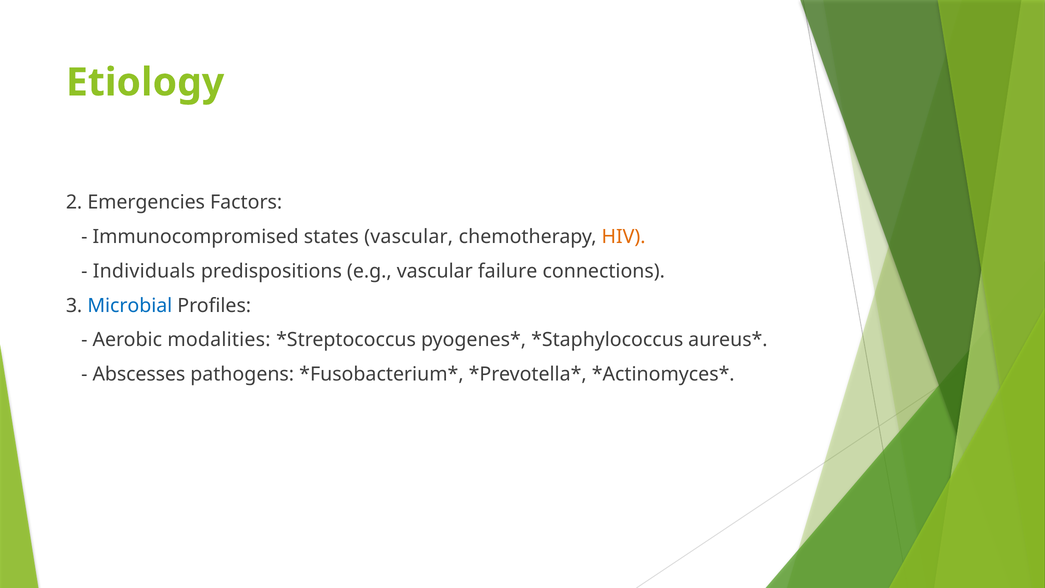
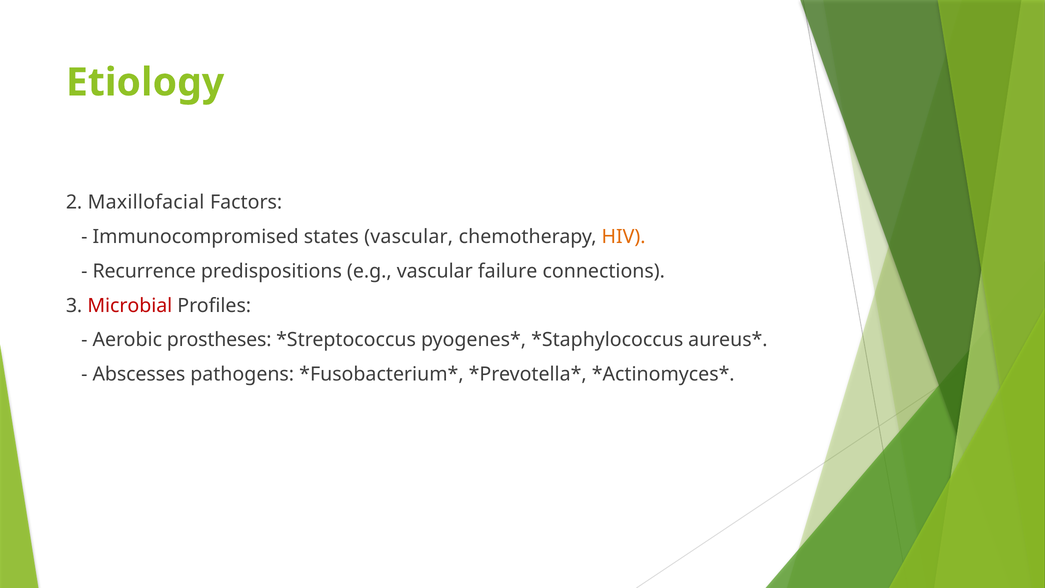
Emergencies: Emergencies -> Maxillofacial
Individuals: Individuals -> Recurrence
Microbial colour: blue -> red
modalities: modalities -> prostheses
